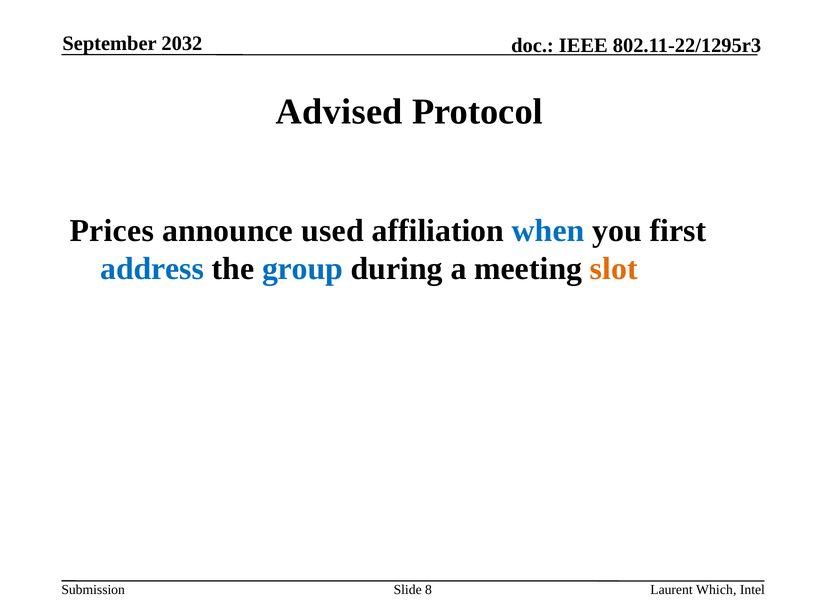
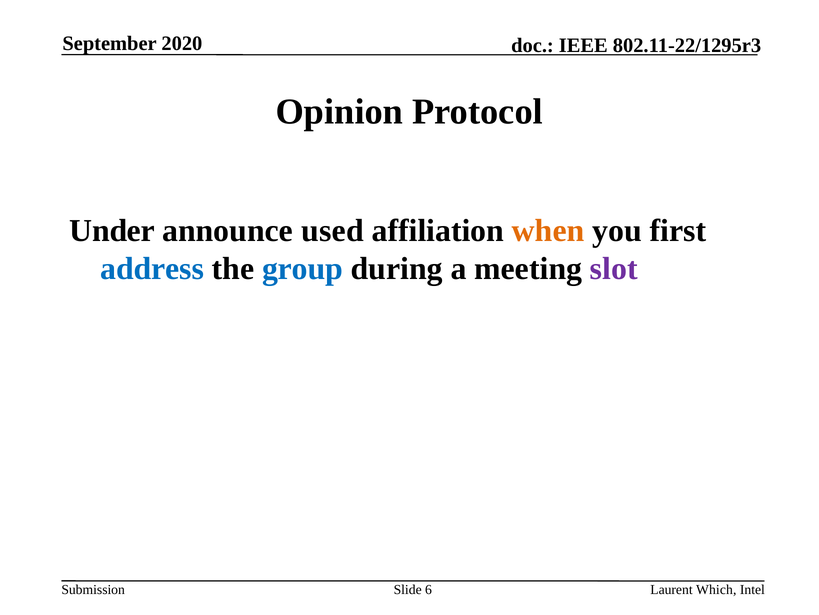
2032: 2032 -> 2020
Advised: Advised -> Opinion
Prices: Prices -> Under
when colour: blue -> orange
slot colour: orange -> purple
8: 8 -> 6
